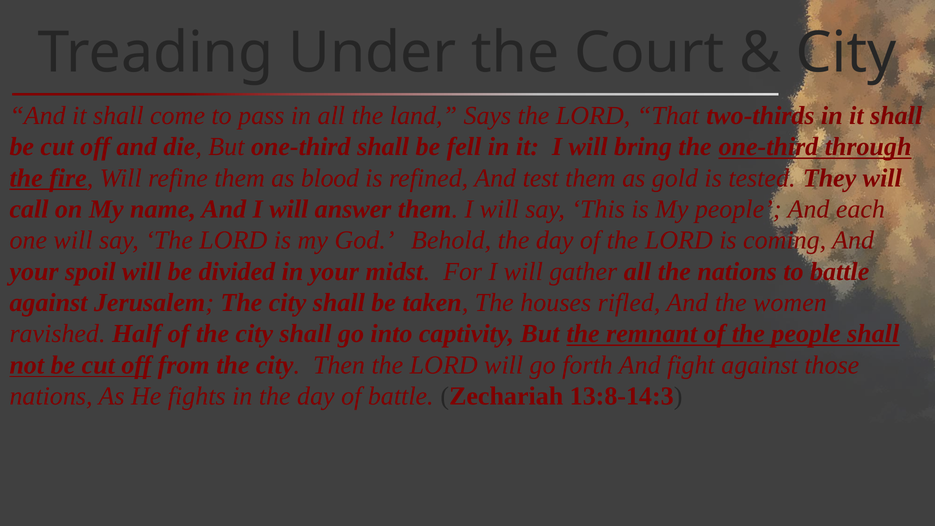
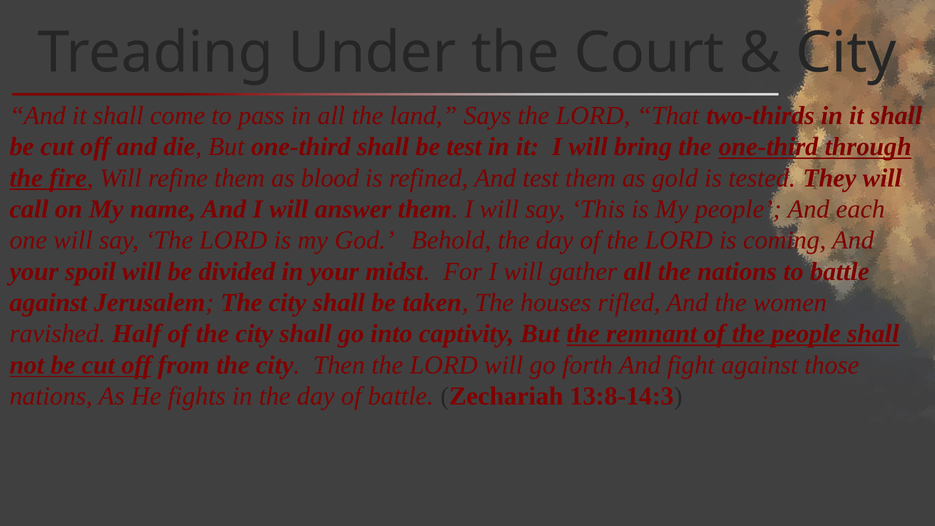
be fell: fell -> test
